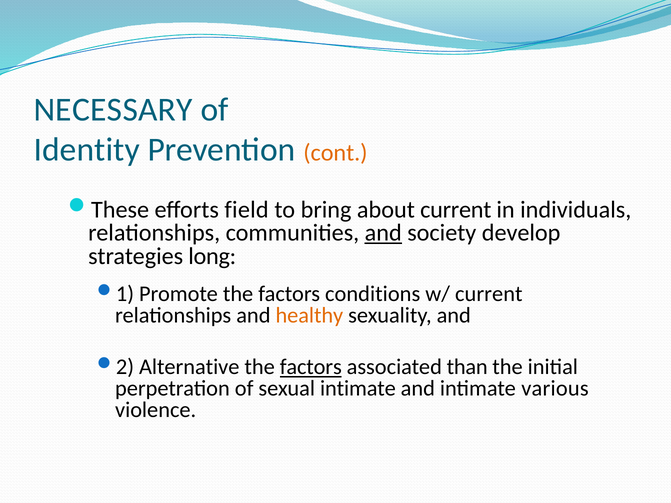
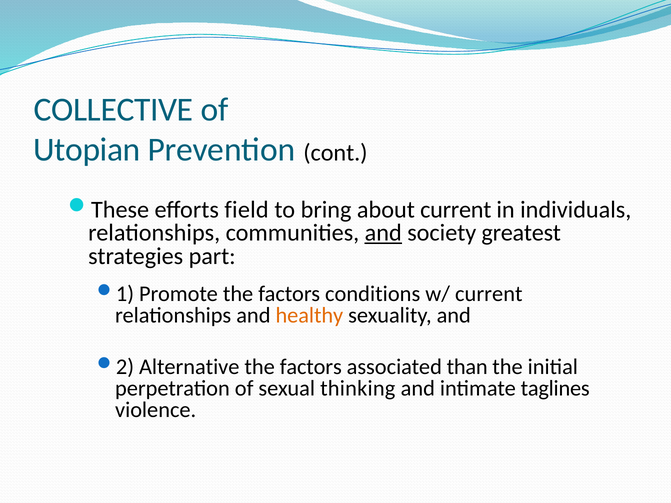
NECESSARY: NECESSARY -> COLLECTIVE
Identity: Identity -> Utopian
cont colour: orange -> black
develop: develop -> greatest
long: long -> part
factors at (311, 367) underline: present -> none
sexual intimate: intimate -> thinking
various: various -> taglines
